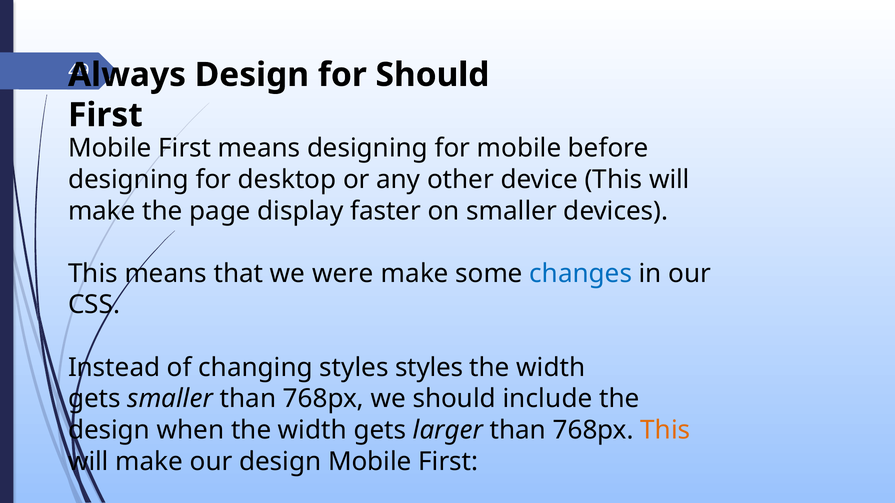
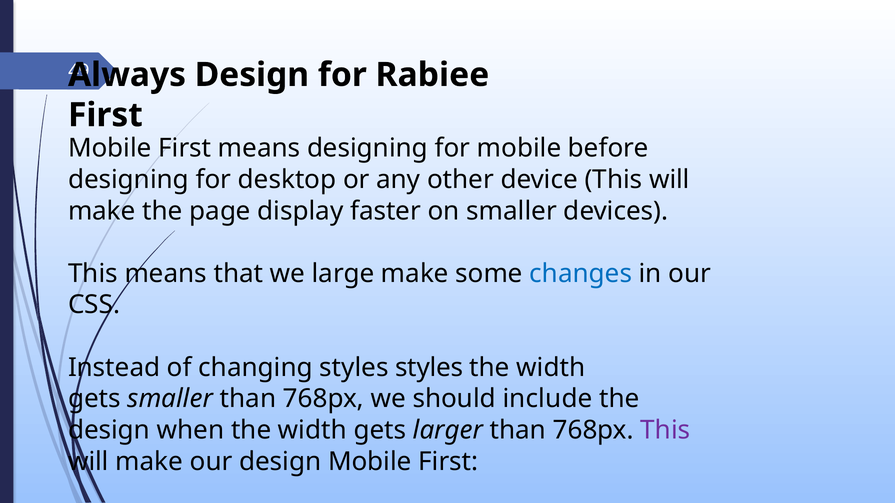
for Should: Should -> Rabiee
were: were -> large
This at (665, 430) colour: orange -> purple
